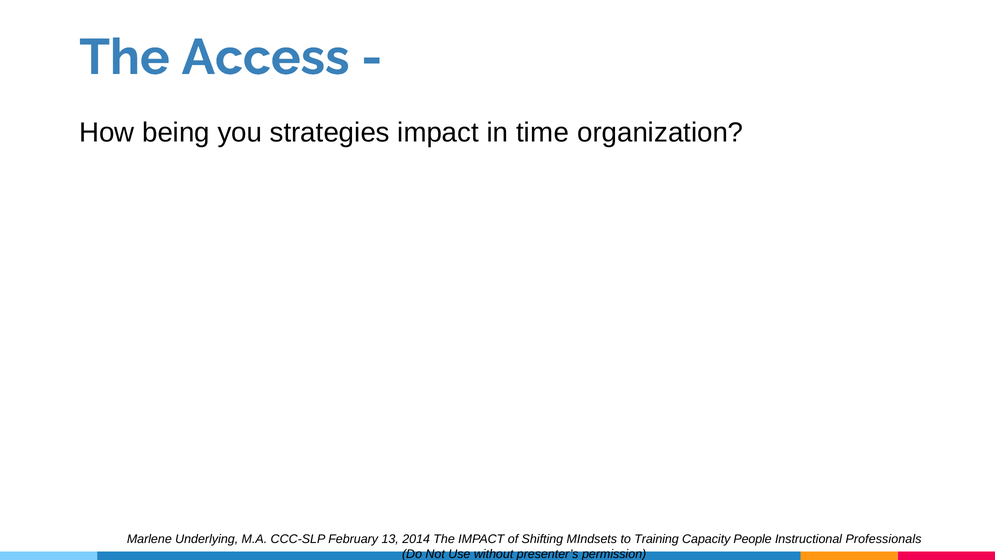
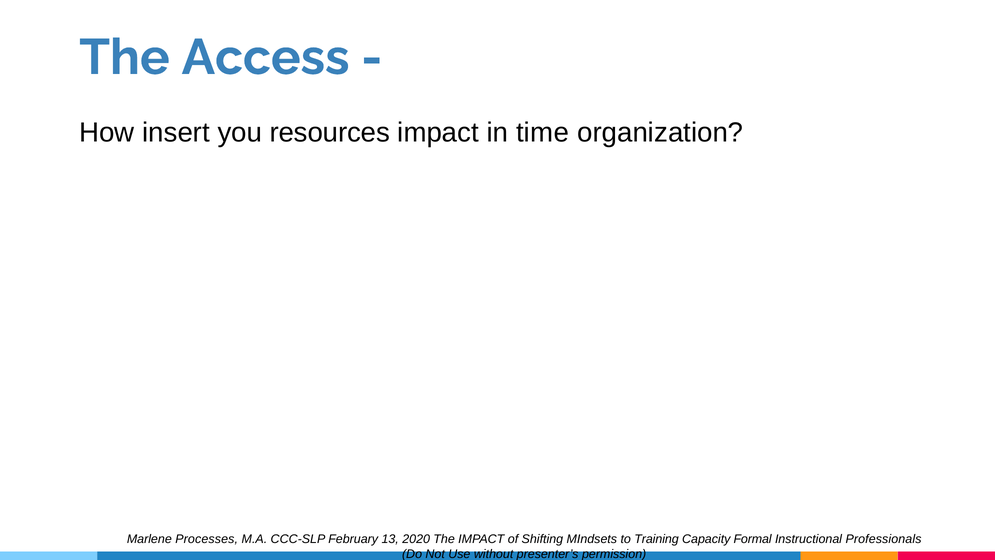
being: being -> insert
strategies: strategies -> resources
Underlying: Underlying -> Processes
2014: 2014 -> 2020
People: People -> Formal
